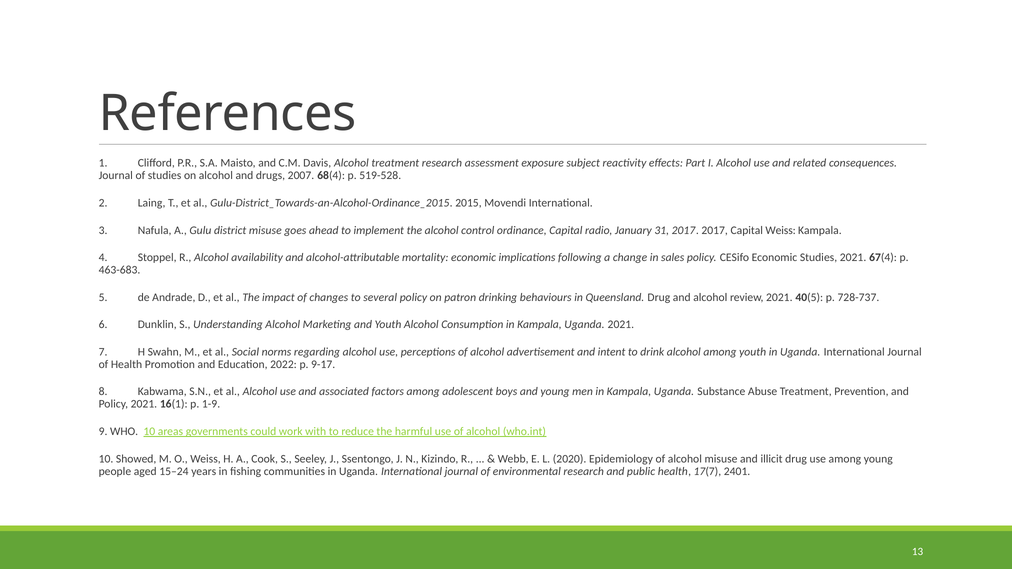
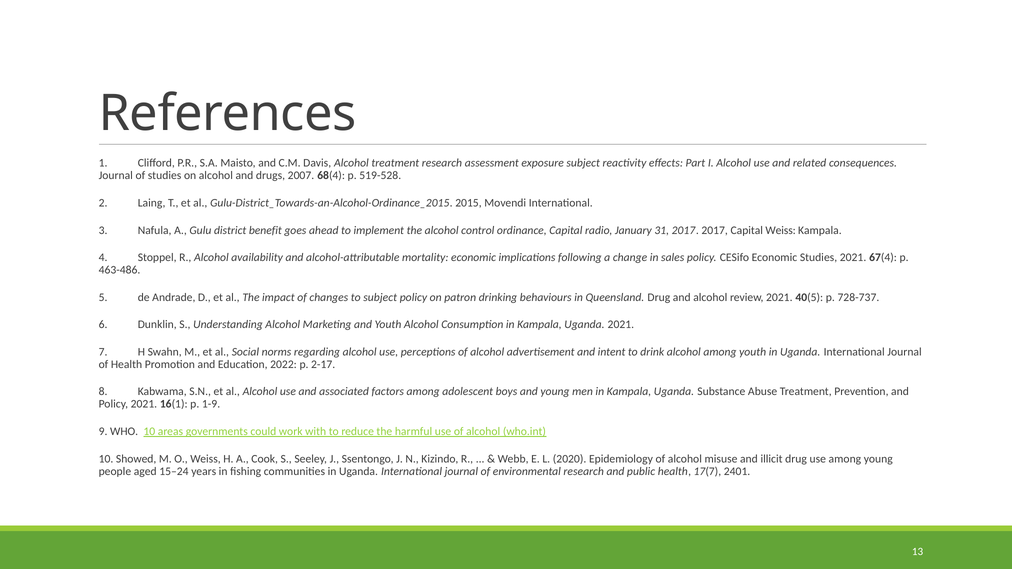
district misuse: misuse -> benefit
463-683: 463-683 -> 463-486
to several: several -> subject
9-17: 9-17 -> 2-17
